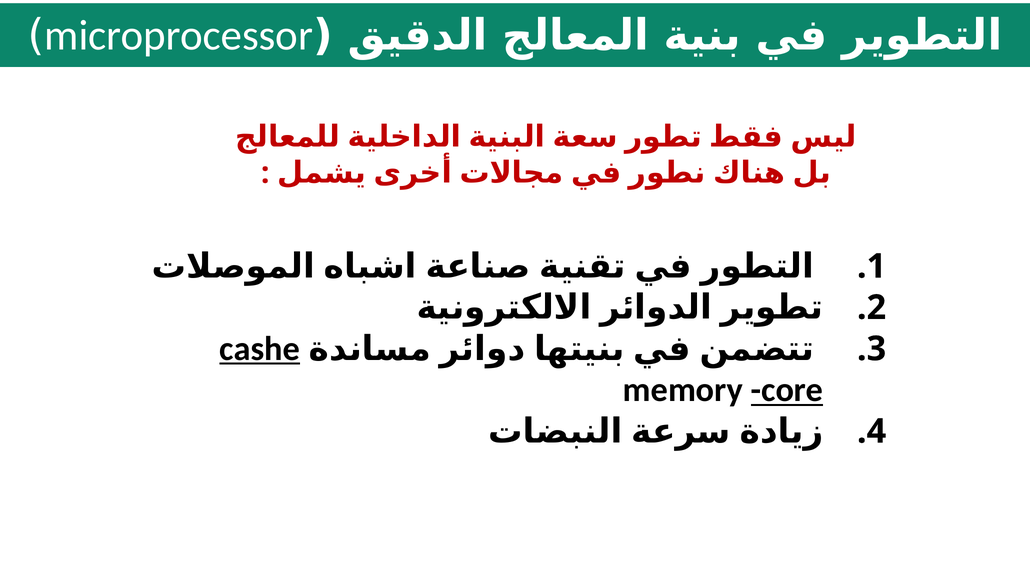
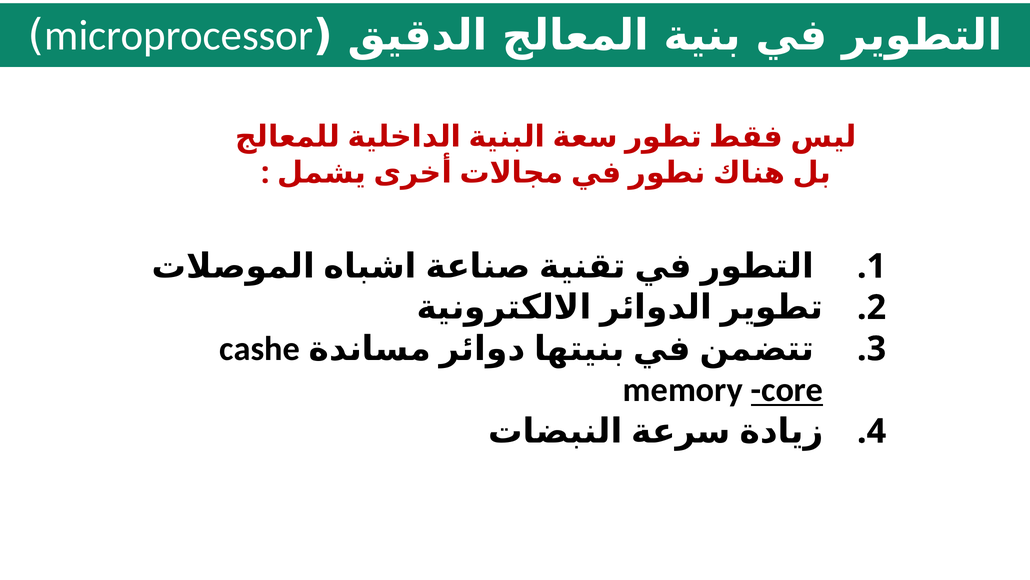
cashe underline: present -> none
